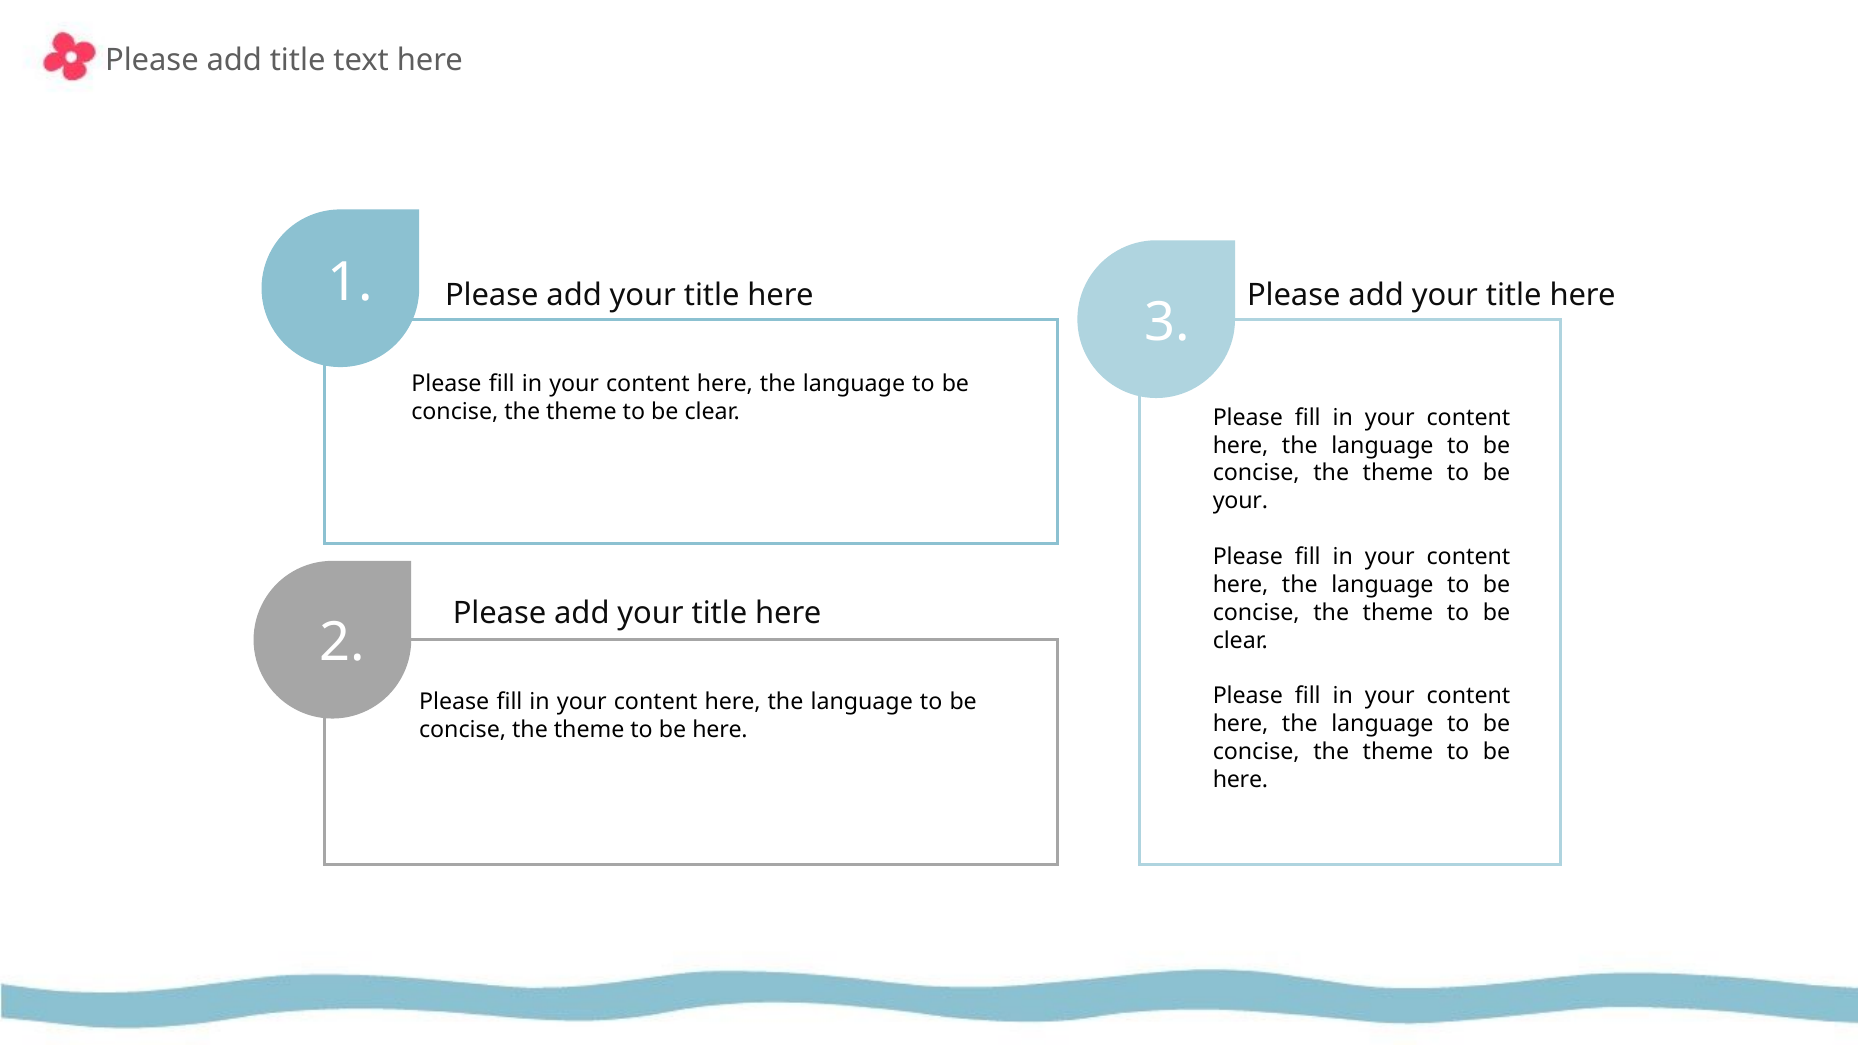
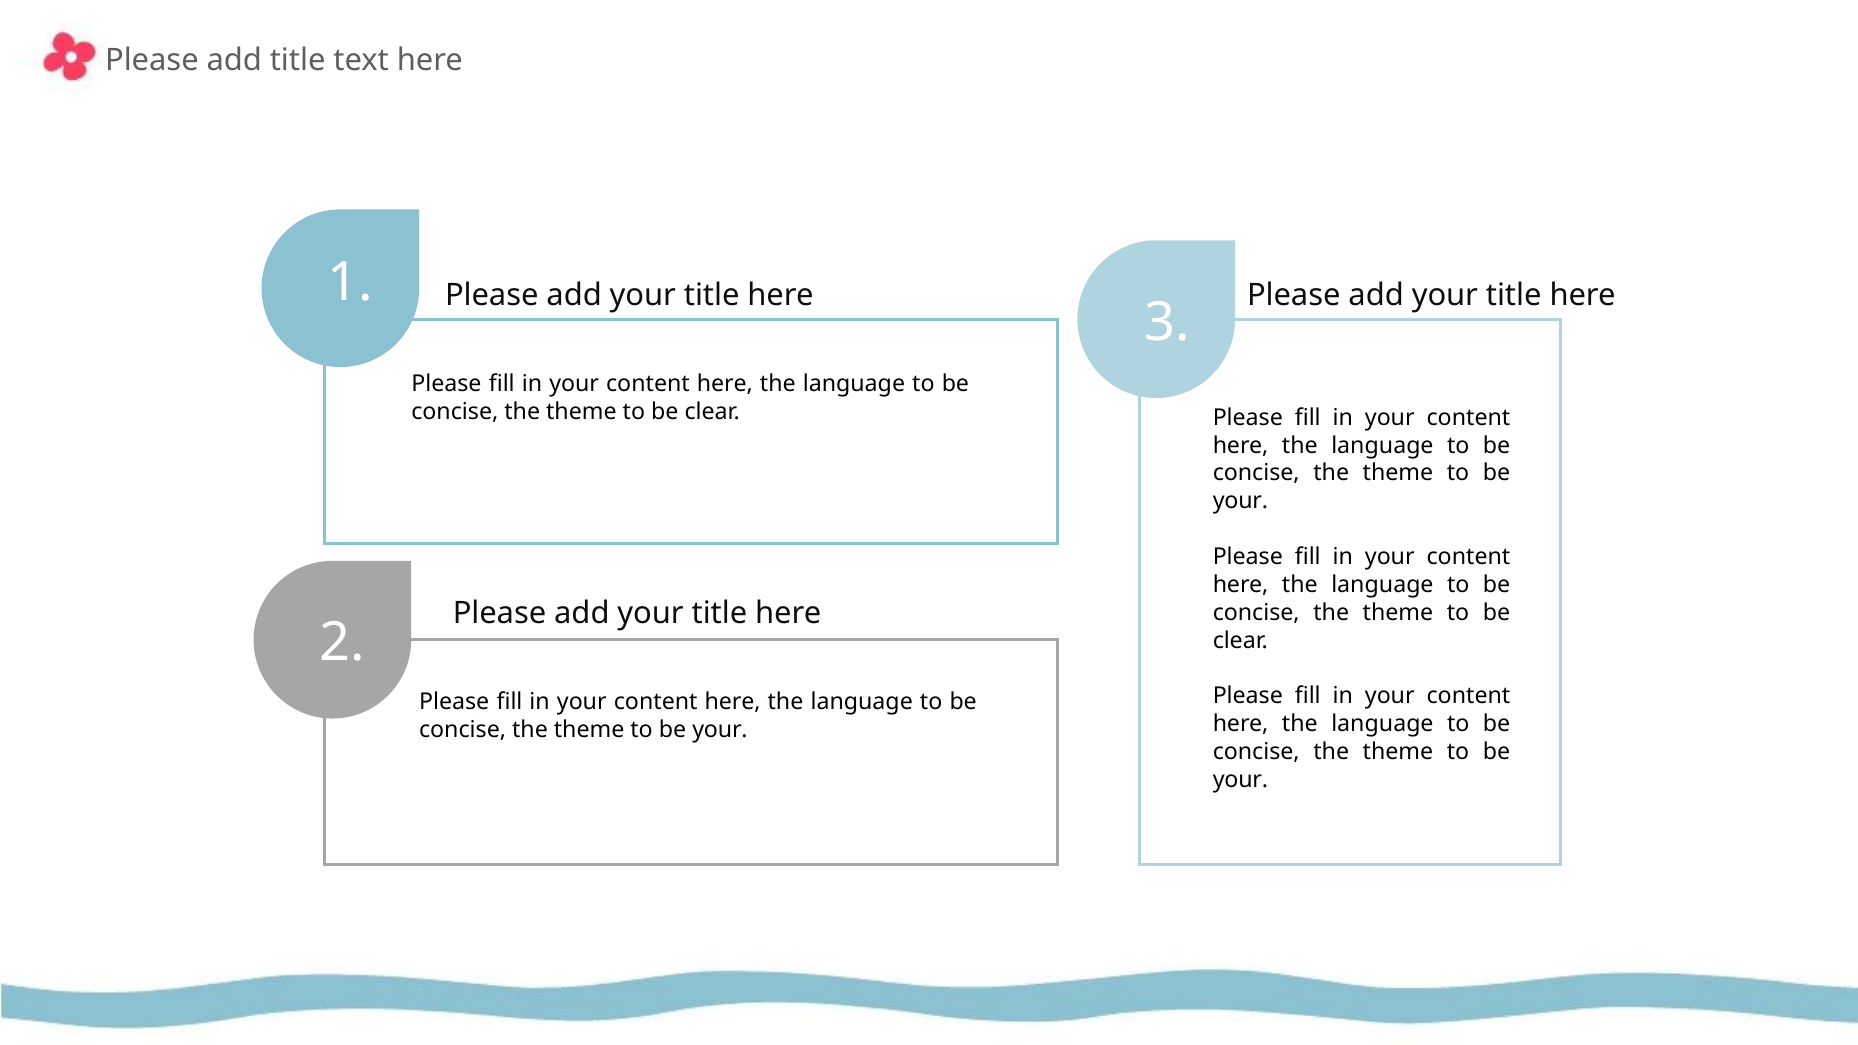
here at (720, 730): here -> your
here at (1240, 780): here -> your
